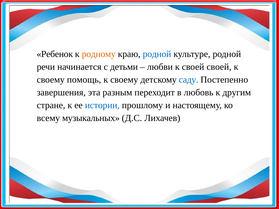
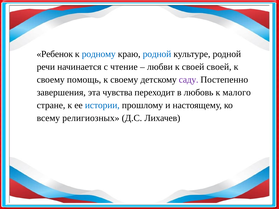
родному colour: orange -> blue
детьми: детьми -> чтение
саду colour: blue -> purple
разным: разным -> чувства
другим: другим -> малого
музыкальных: музыкальных -> религиозных
